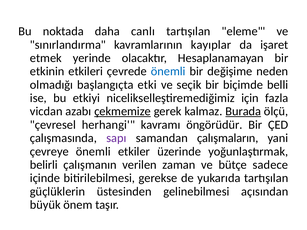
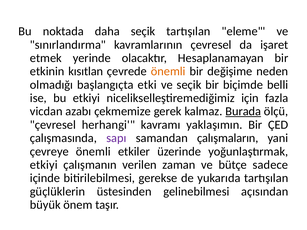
daha canlı: canlı -> seçik
kavramlarının kayıplar: kayıplar -> çevresel
etkileri: etkileri -> kısıtlan
önemli at (168, 71) colour: blue -> orange
çekmemize underline: present -> none
öngörüdür: öngörüdür -> yaklaşımın
belirli at (44, 165): belirli -> etkiyi
